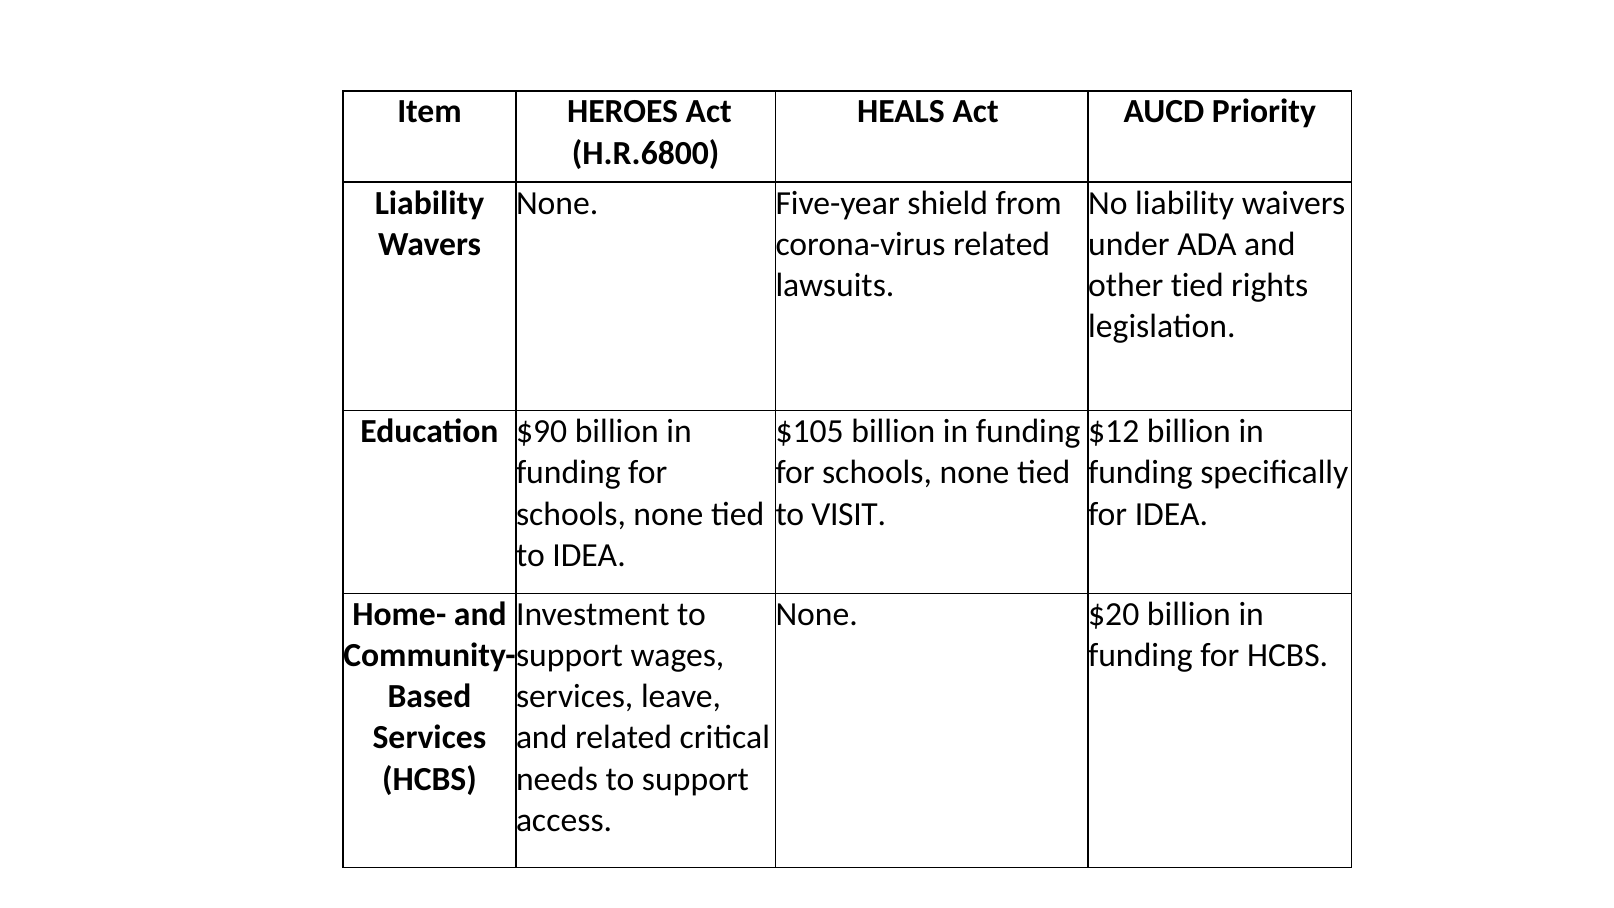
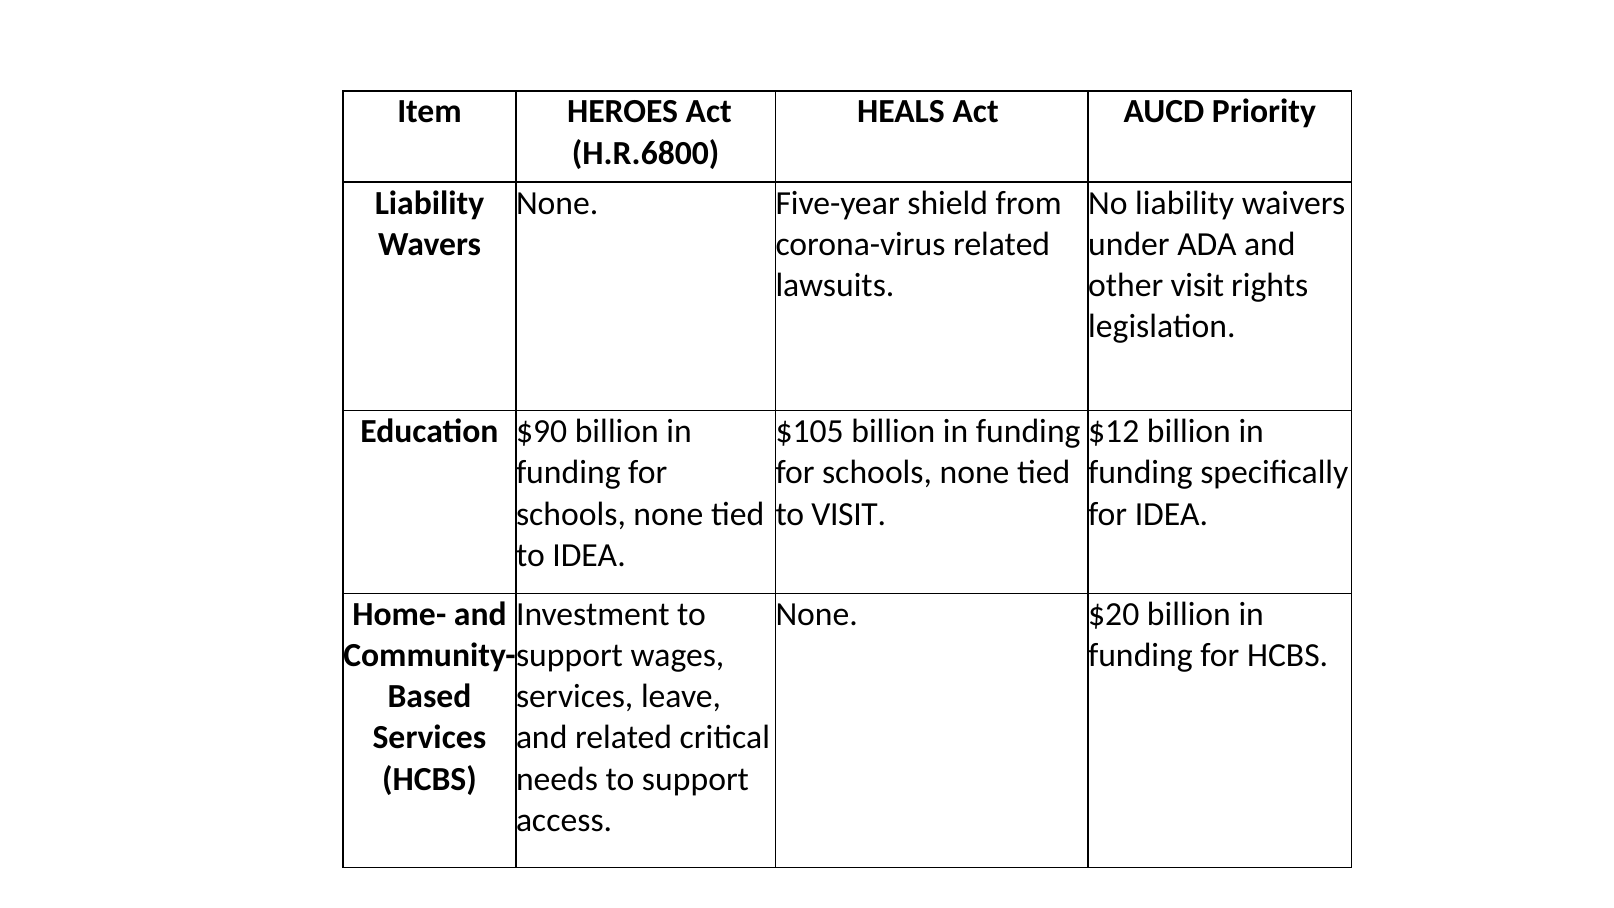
other tied: tied -> visit
